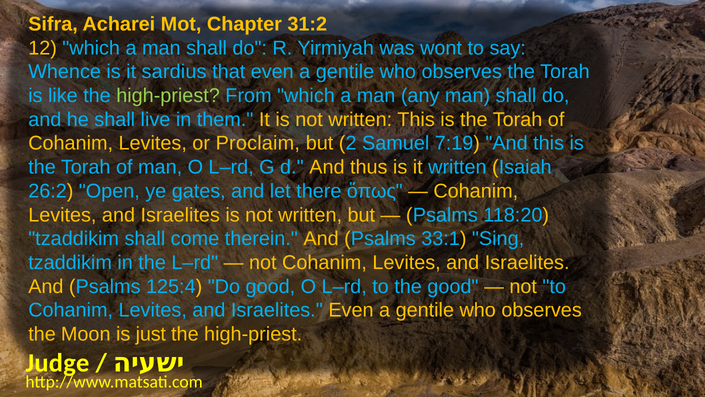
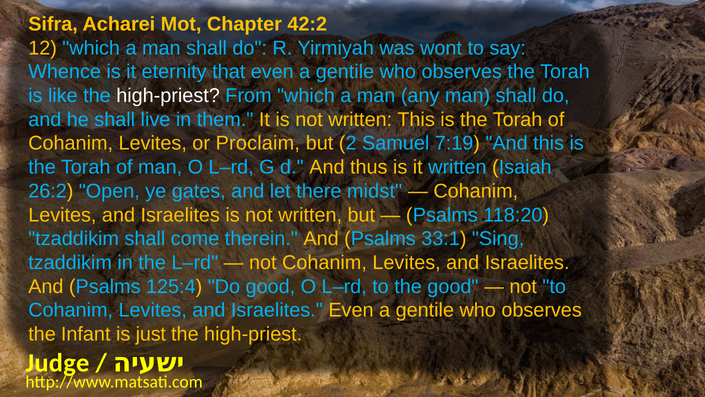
31:2: 31:2 -> 42:2
sardius: sardius -> eternity
high-priest at (168, 96) colour: light green -> white
ὅπως: ὅπως -> midst
Moon: Moon -> Infant
